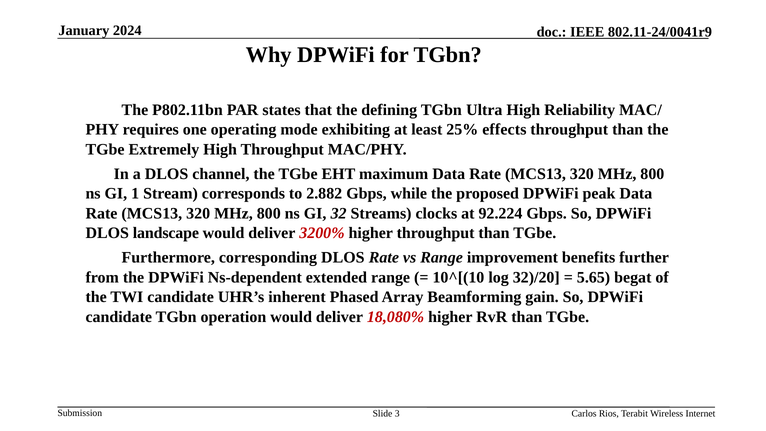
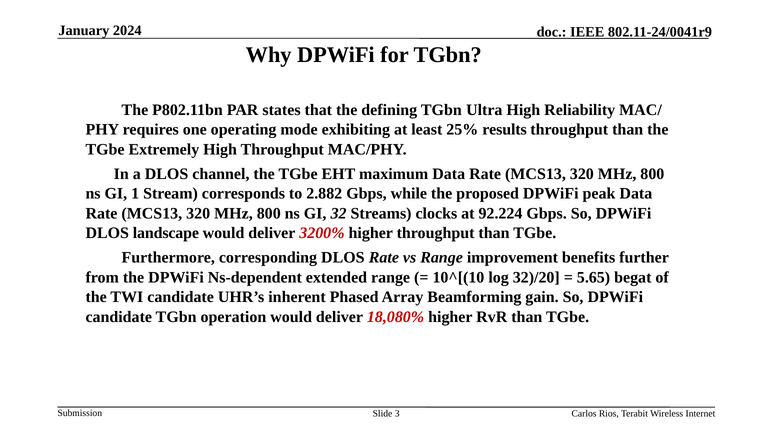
effects: effects -> results
